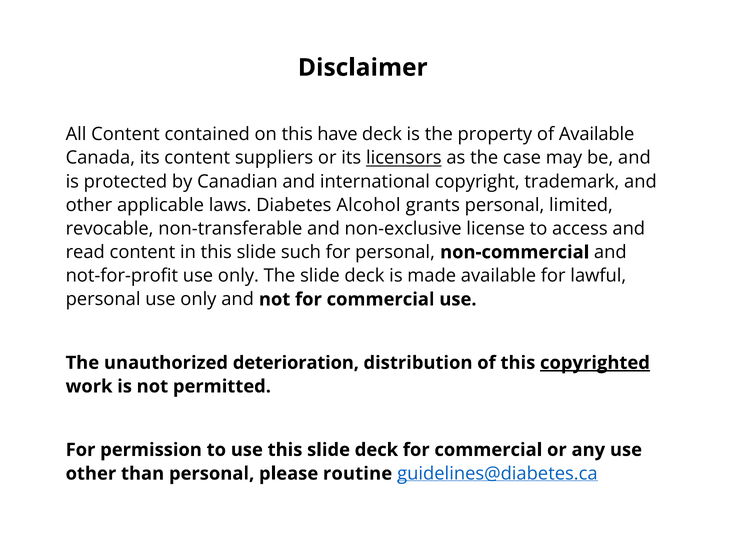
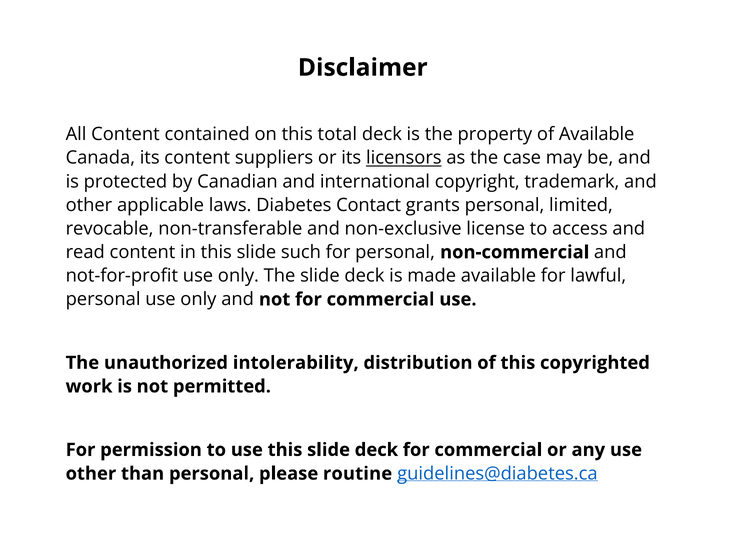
have: have -> total
Alcohol: Alcohol -> Contact
deterioration: deterioration -> intolerability
copyrighted underline: present -> none
